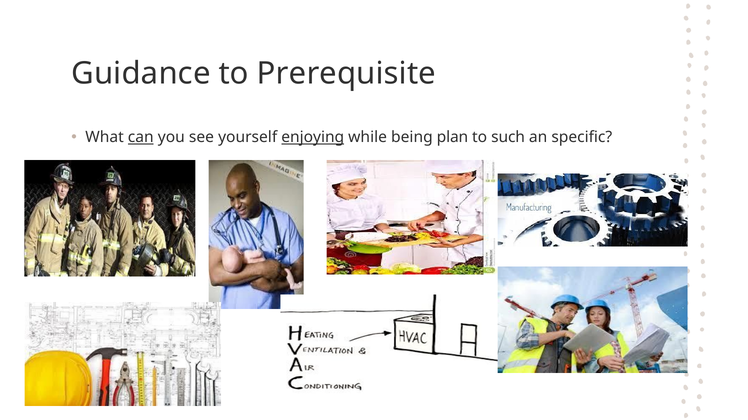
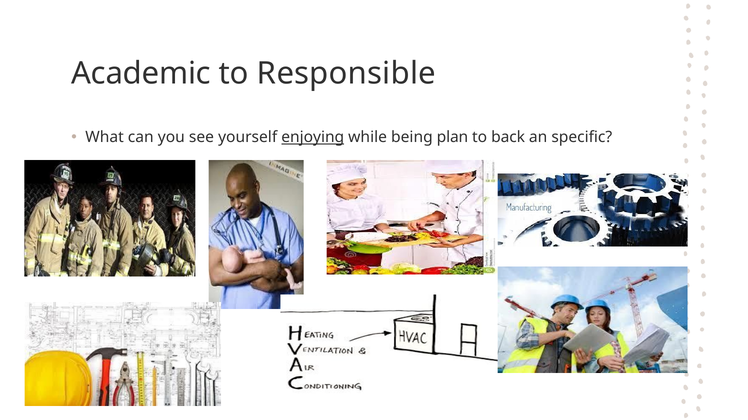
Guidance: Guidance -> Academic
Prerequisite: Prerequisite -> Responsible
can underline: present -> none
such: such -> back
